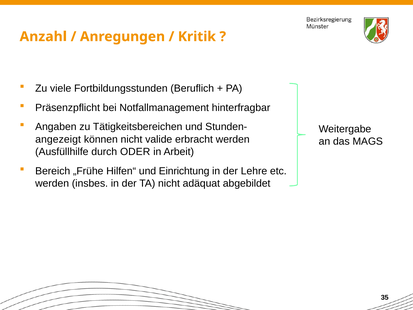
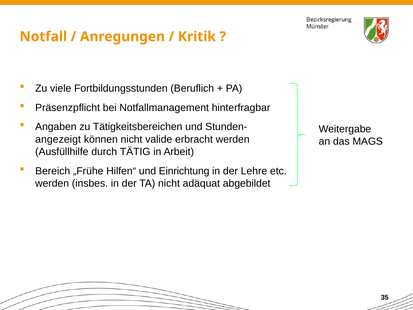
Anzahl: Anzahl -> Notfall
ODER: ODER -> TÄTIG
